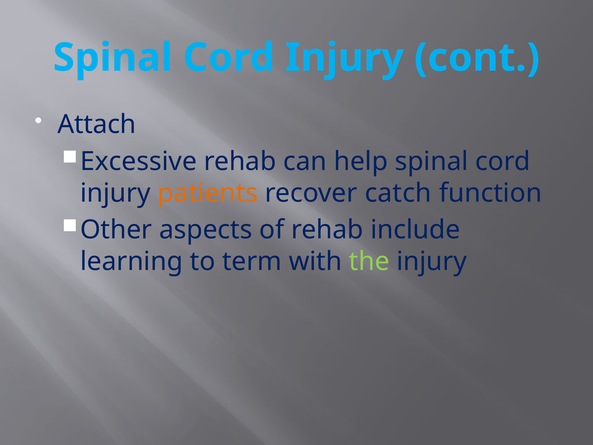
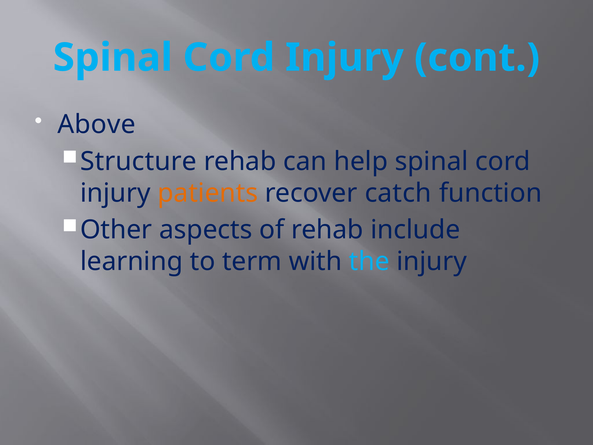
Attach: Attach -> Above
Excessive: Excessive -> Structure
the colour: light green -> light blue
